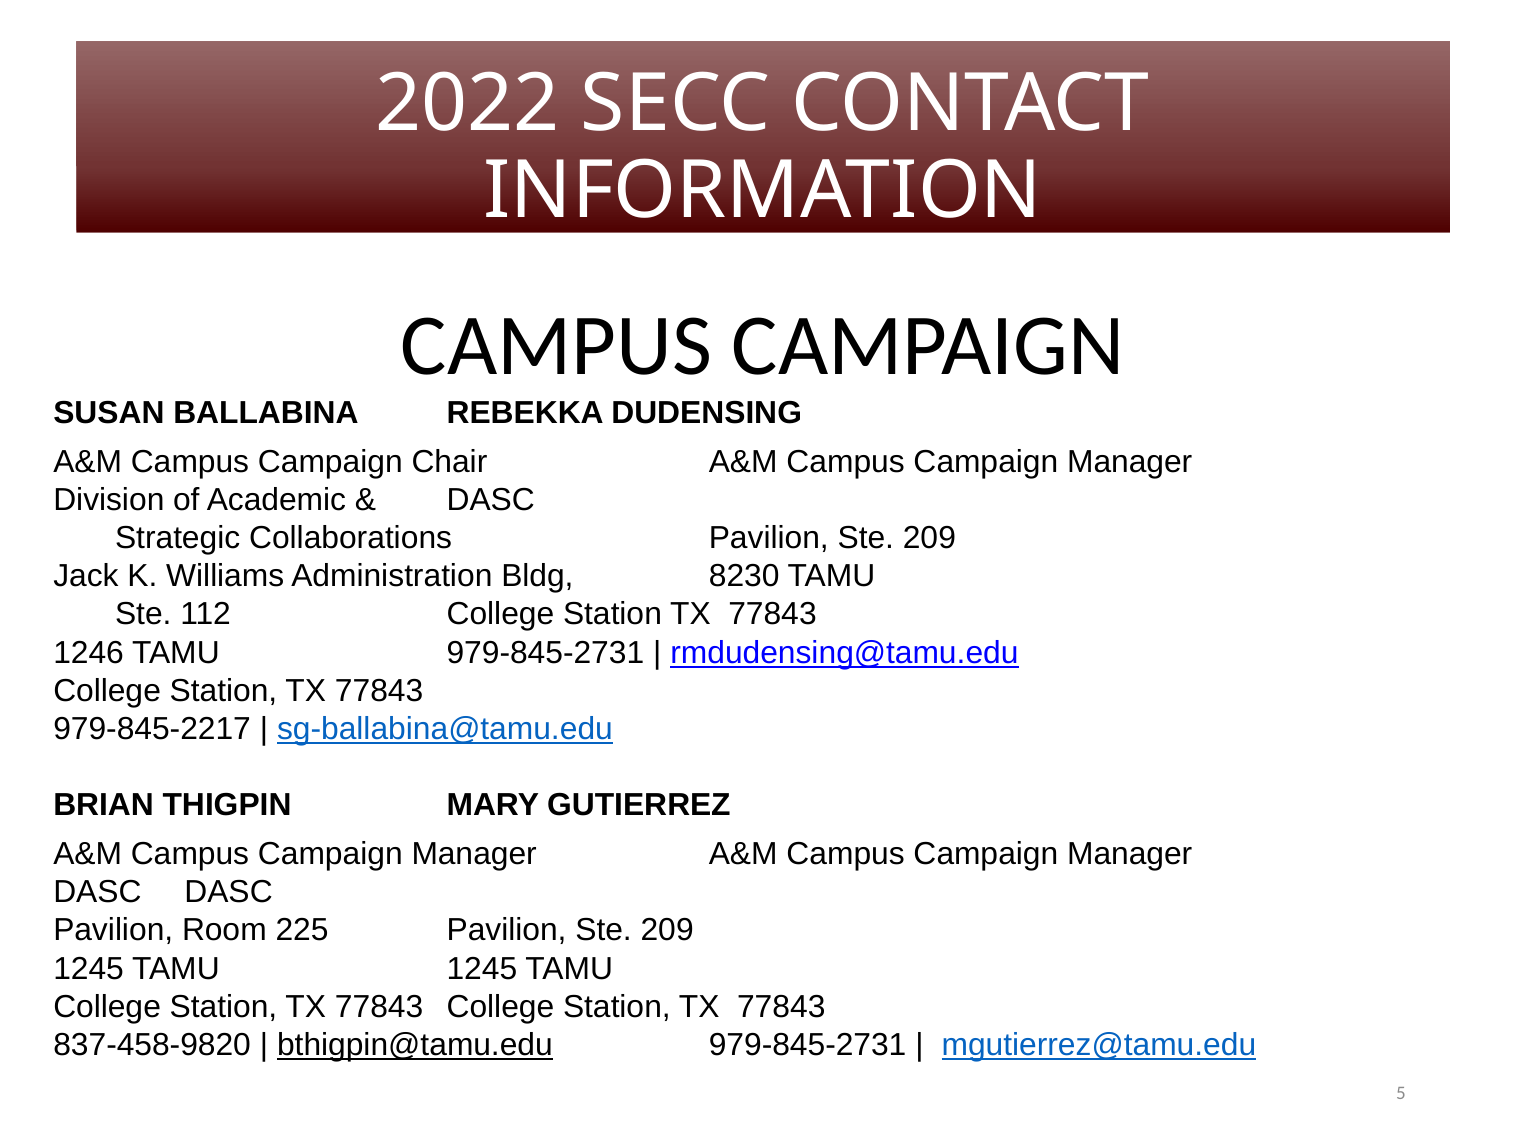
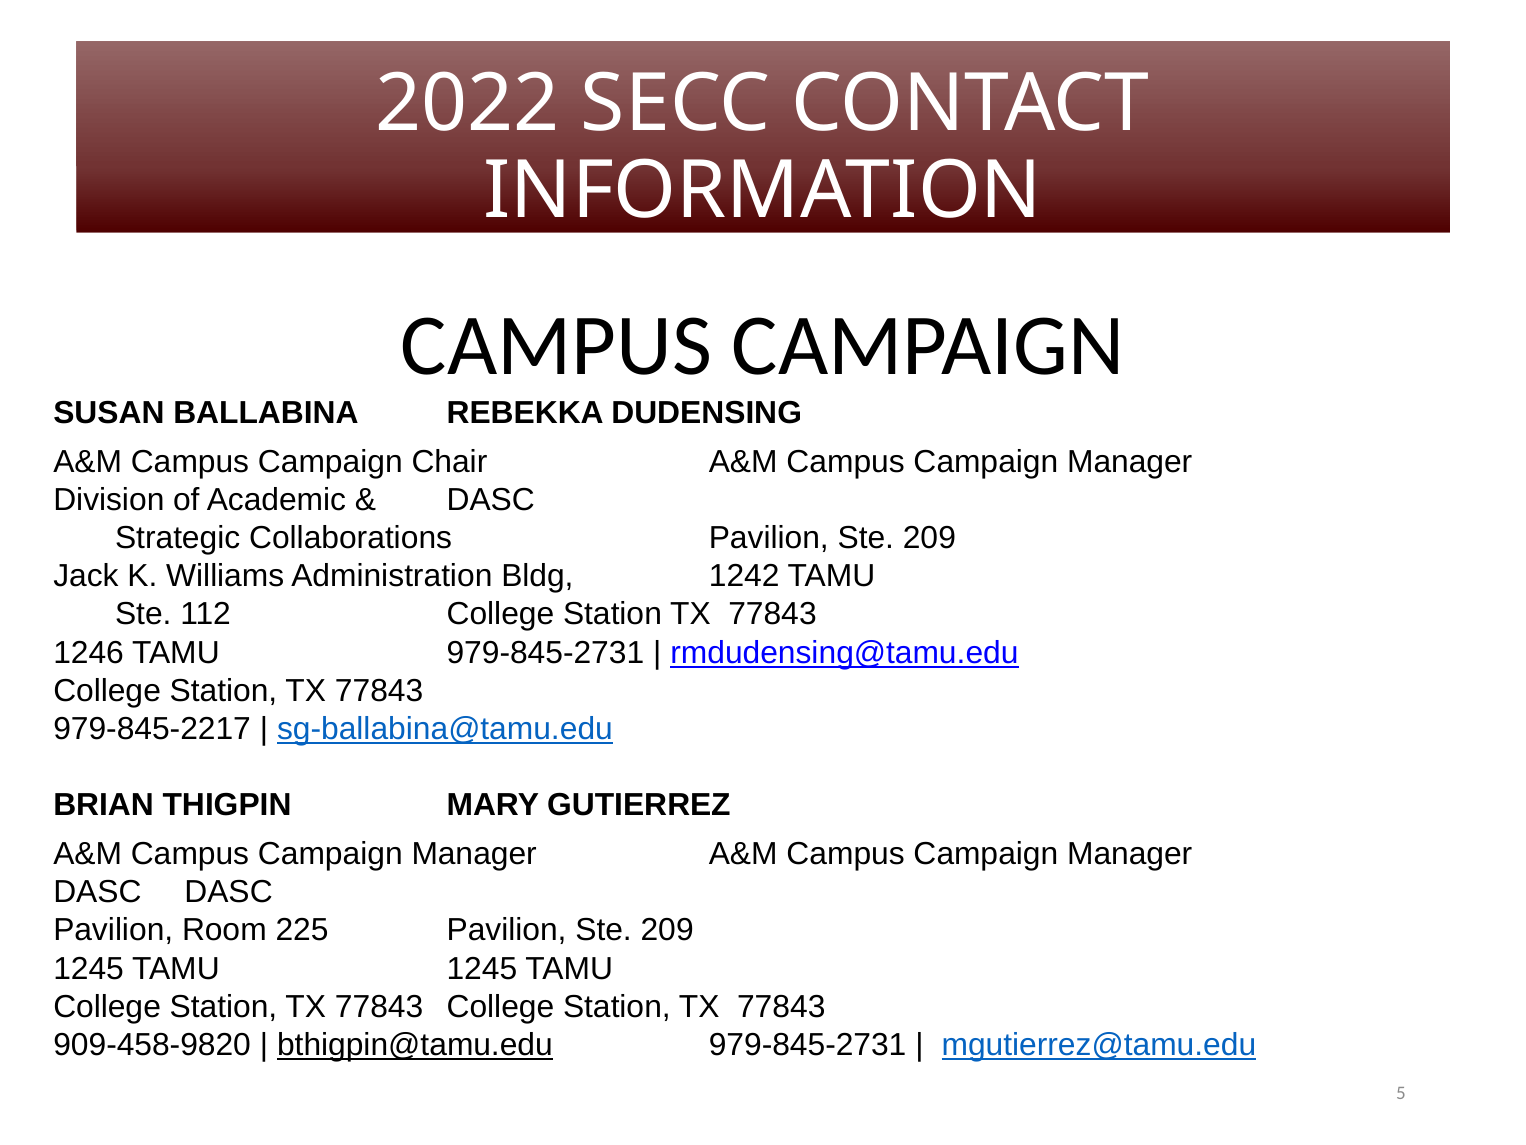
8230: 8230 -> 1242
837-458-9820: 837-458-9820 -> 909-458-9820
